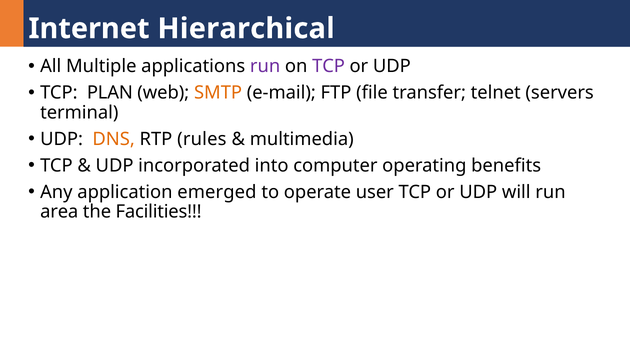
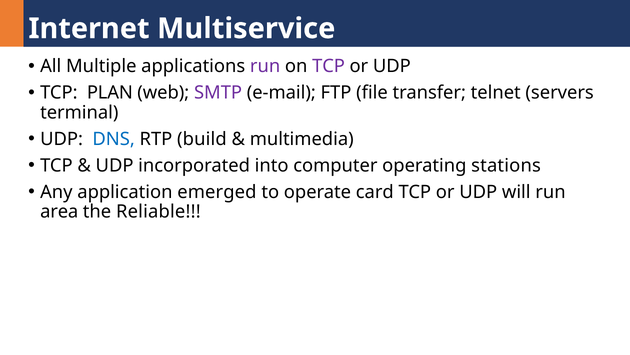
Hierarchical: Hierarchical -> Multiservice
SMTP colour: orange -> purple
DNS colour: orange -> blue
rules: rules -> build
benefits: benefits -> stations
user: user -> card
Facilities: Facilities -> Reliable
